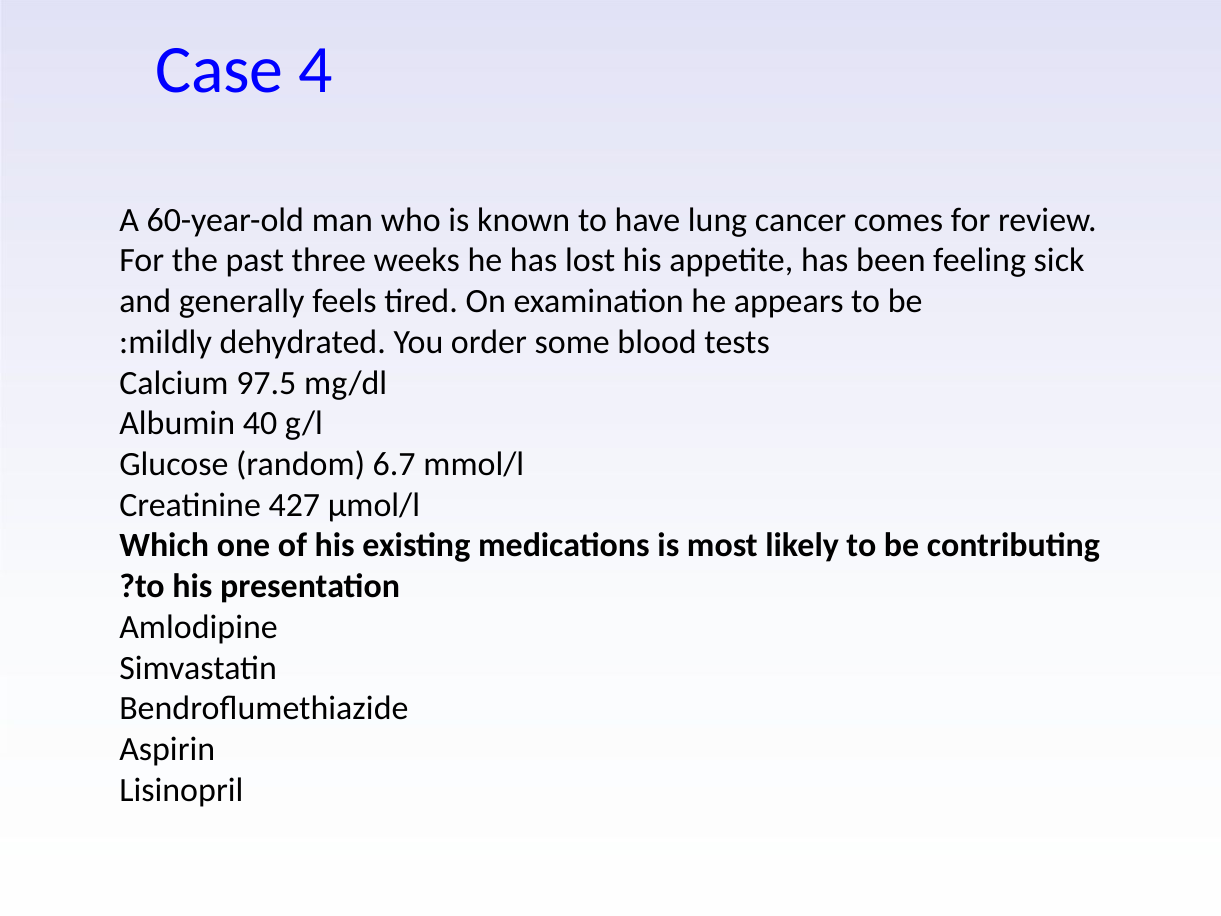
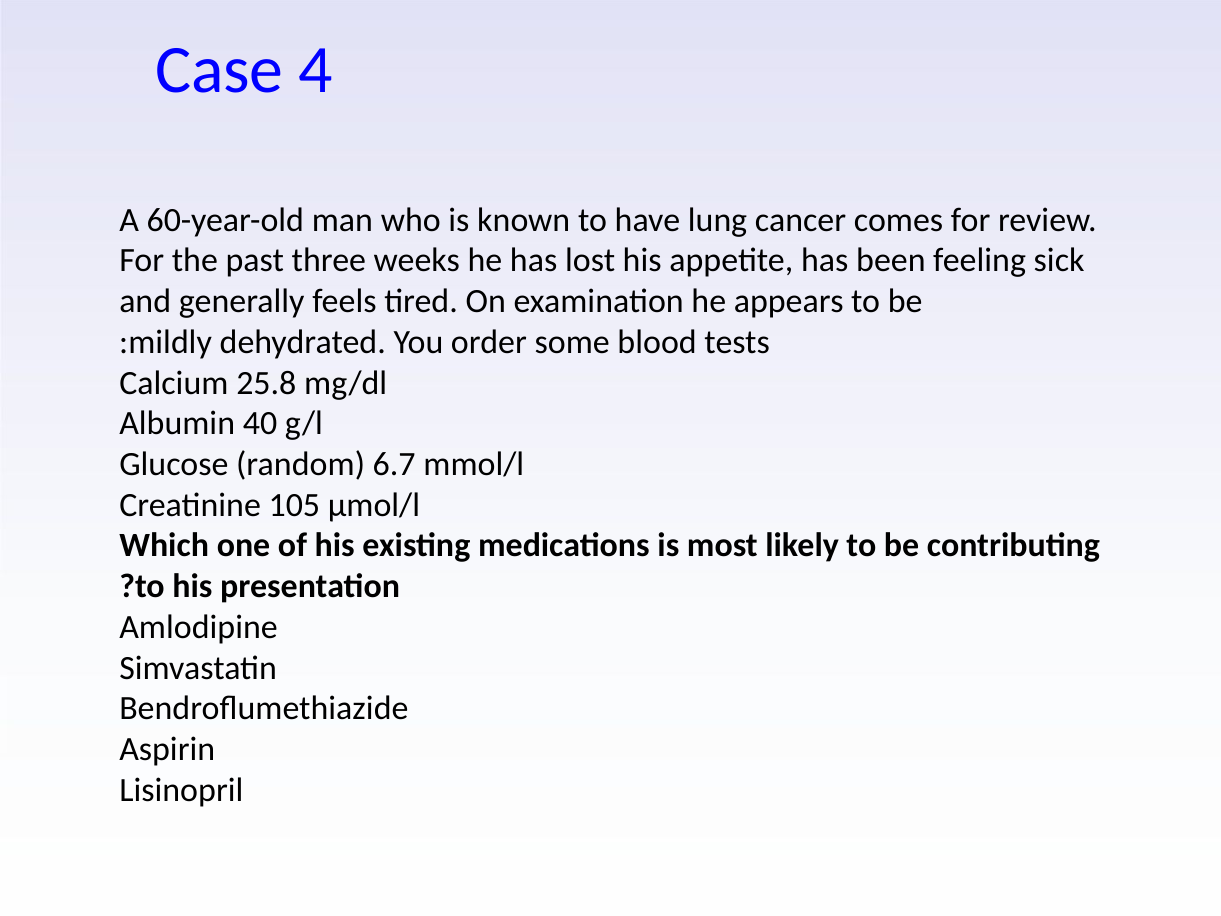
97.5: 97.5 -> 25.8
427: 427 -> 105
